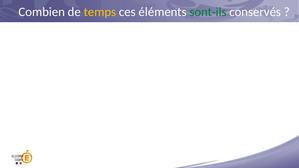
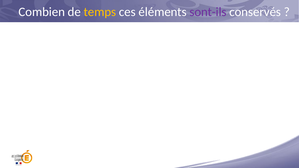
sont-ils colour: green -> purple
